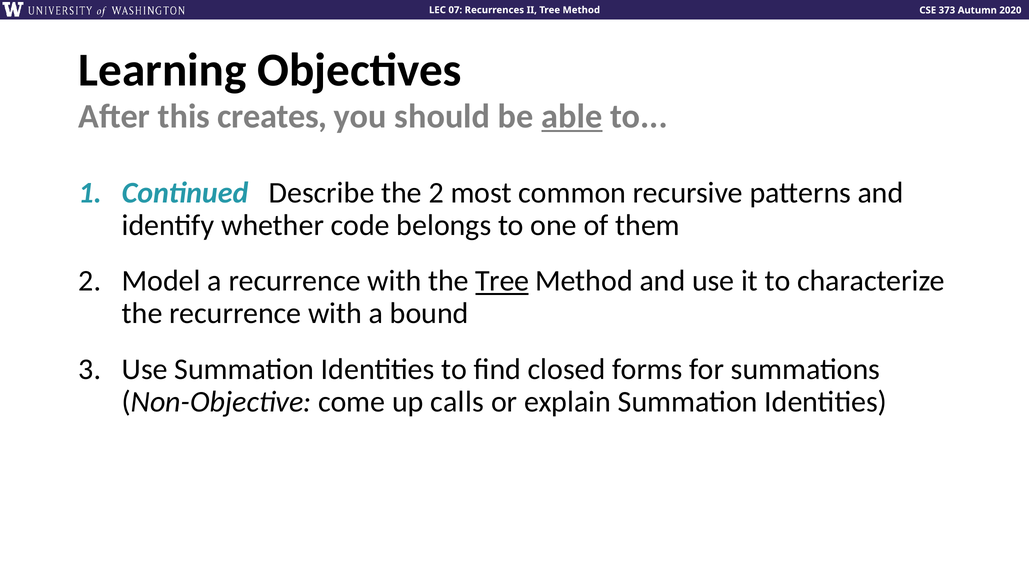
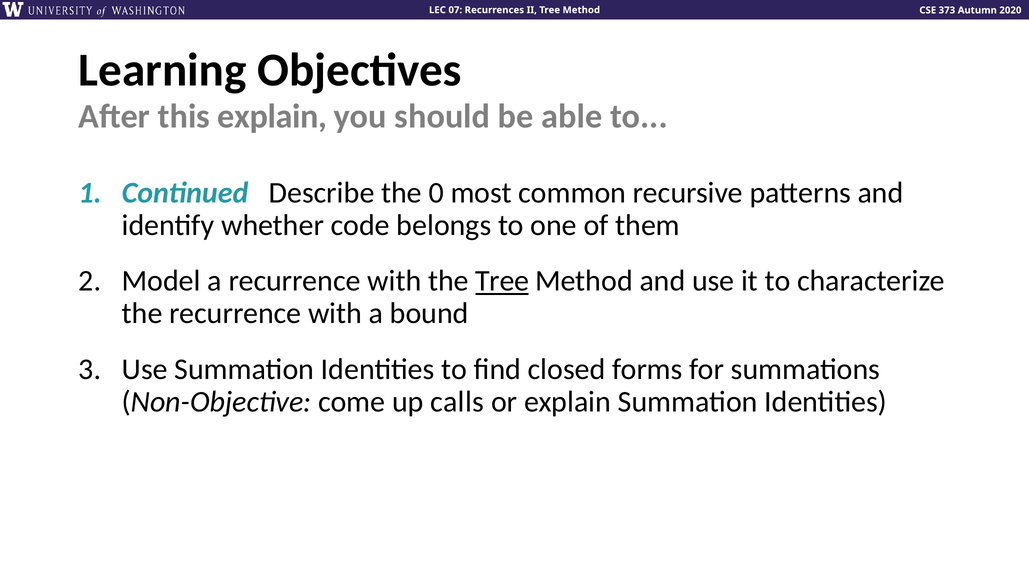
this creates: creates -> explain
able underline: present -> none
the 2: 2 -> 0
